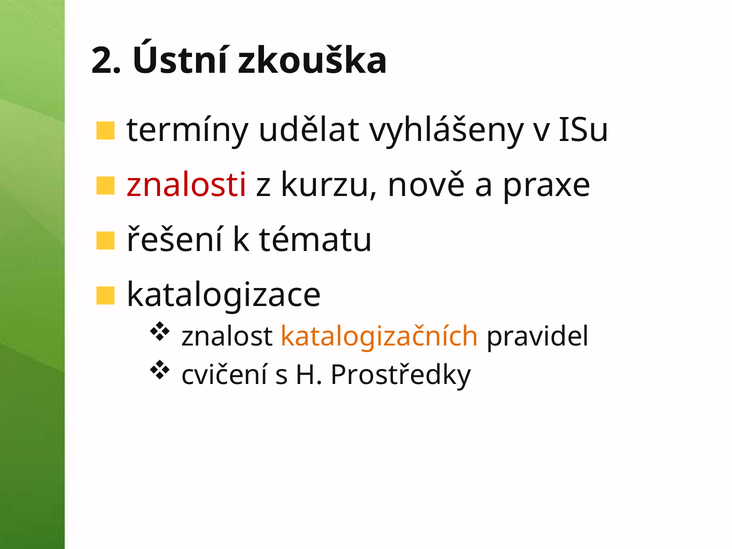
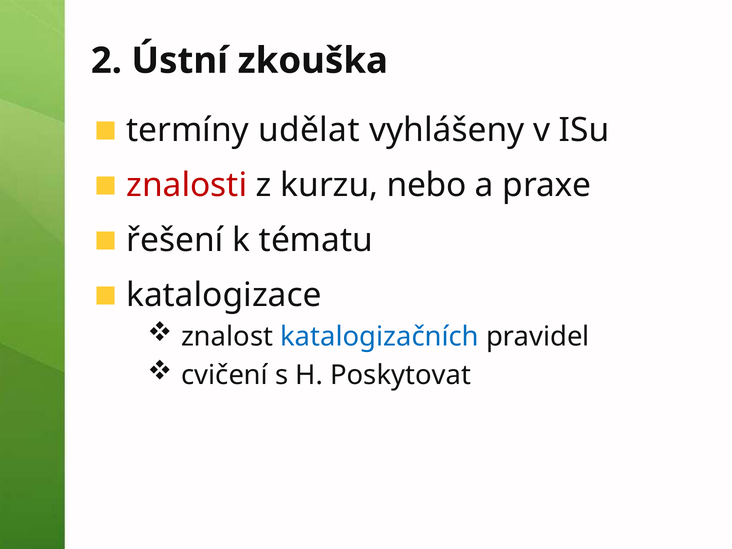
nově: nově -> nebo
katalogizačních colour: orange -> blue
Prostředky: Prostředky -> Poskytovat
